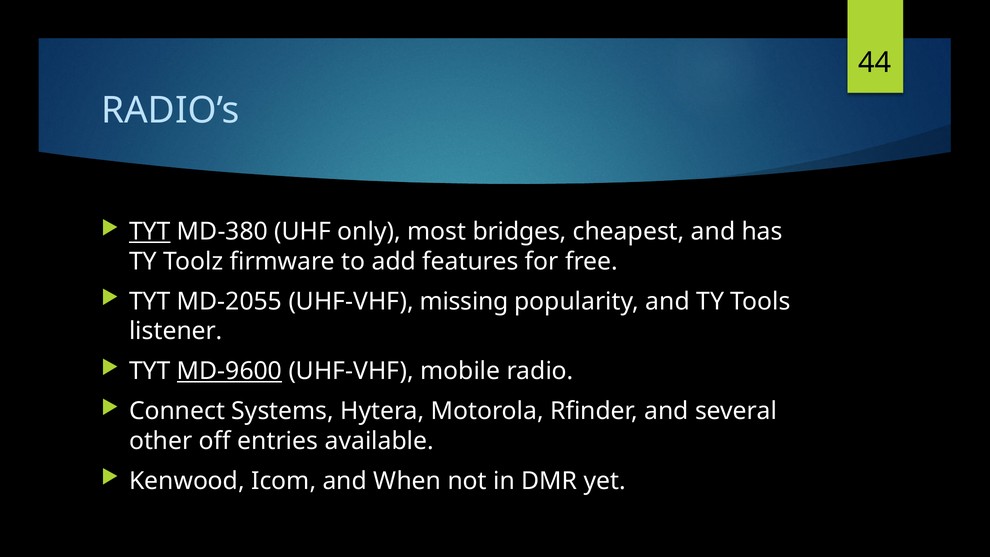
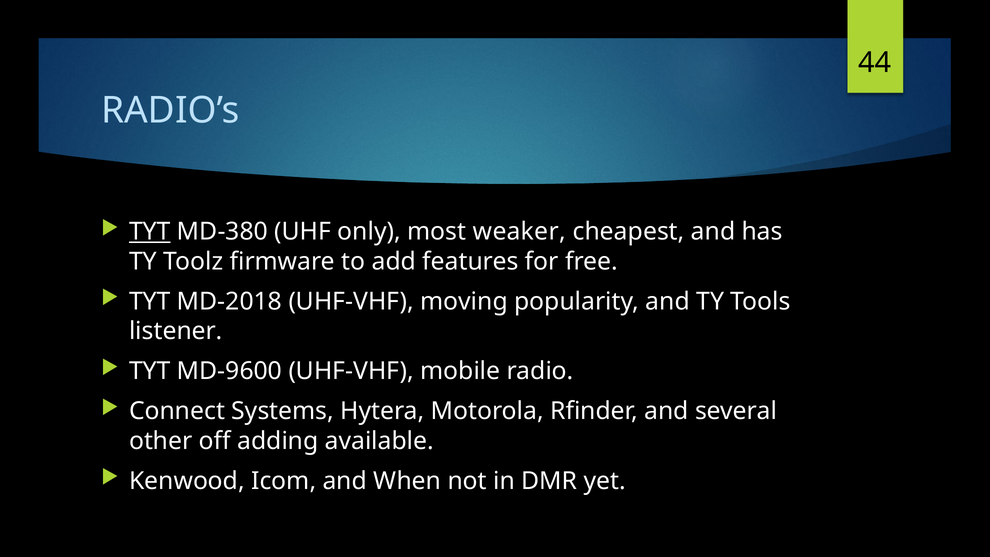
bridges: bridges -> weaker
MD-2055: MD-2055 -> MD-2018
missing: missing -> moving
MD-9600 underline: present -> none
entries: entries -> adding
